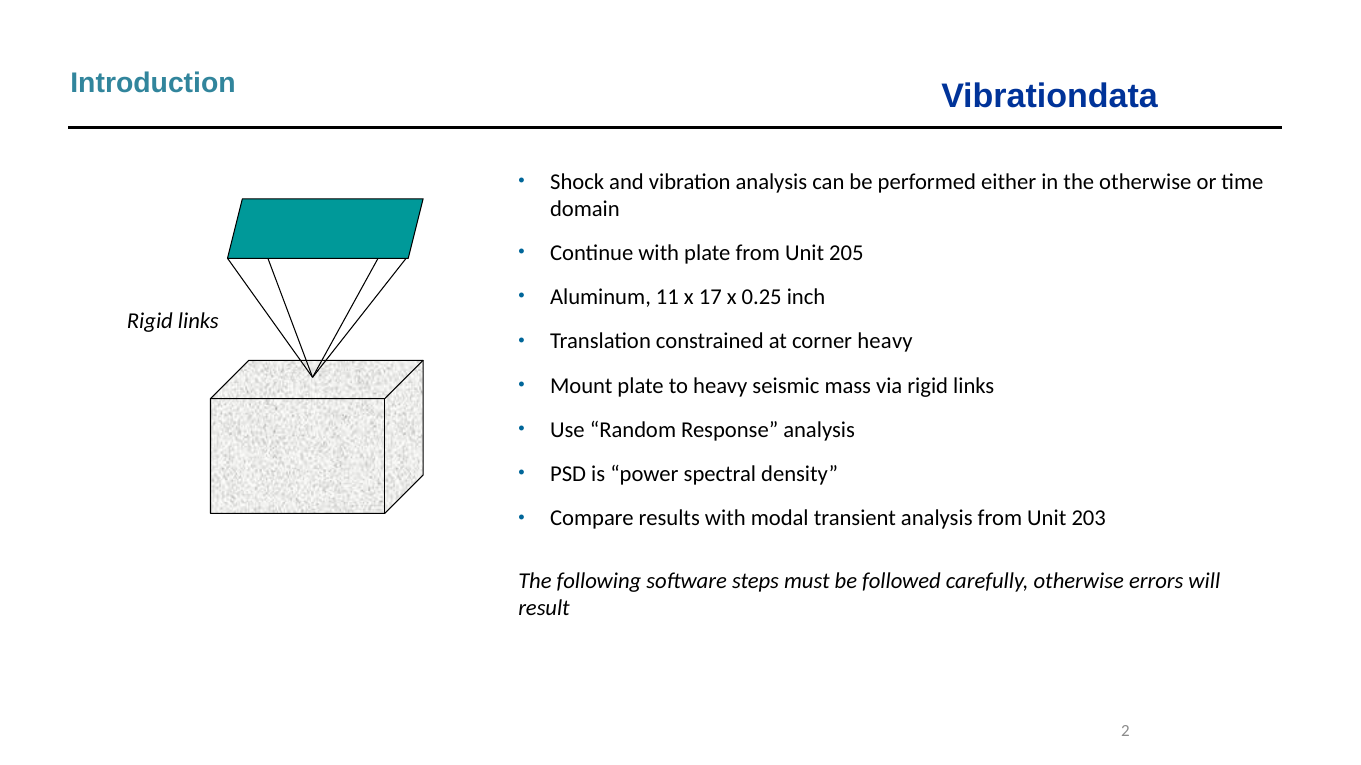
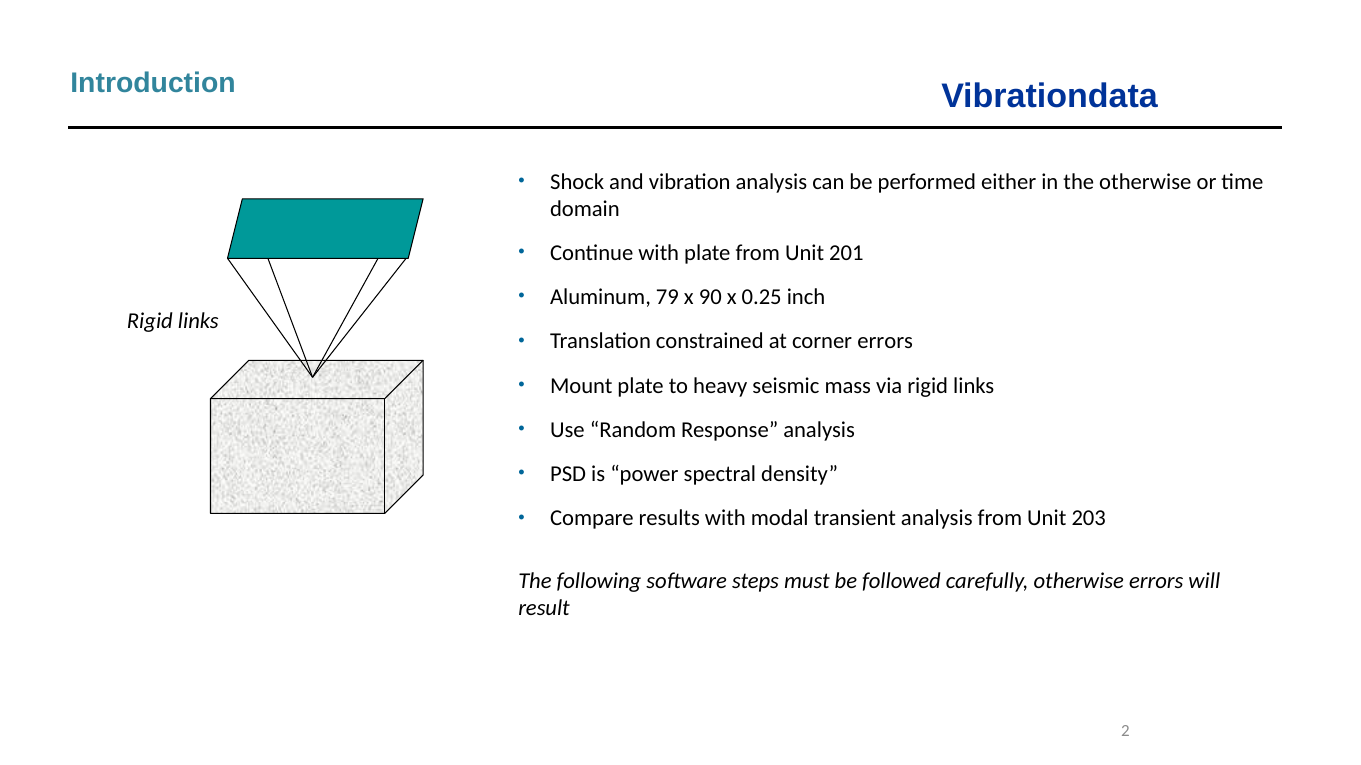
205: 205 -> 201
11: 11 -> 79
17: 17 -> 90
corner heavy: heavy -> errors
